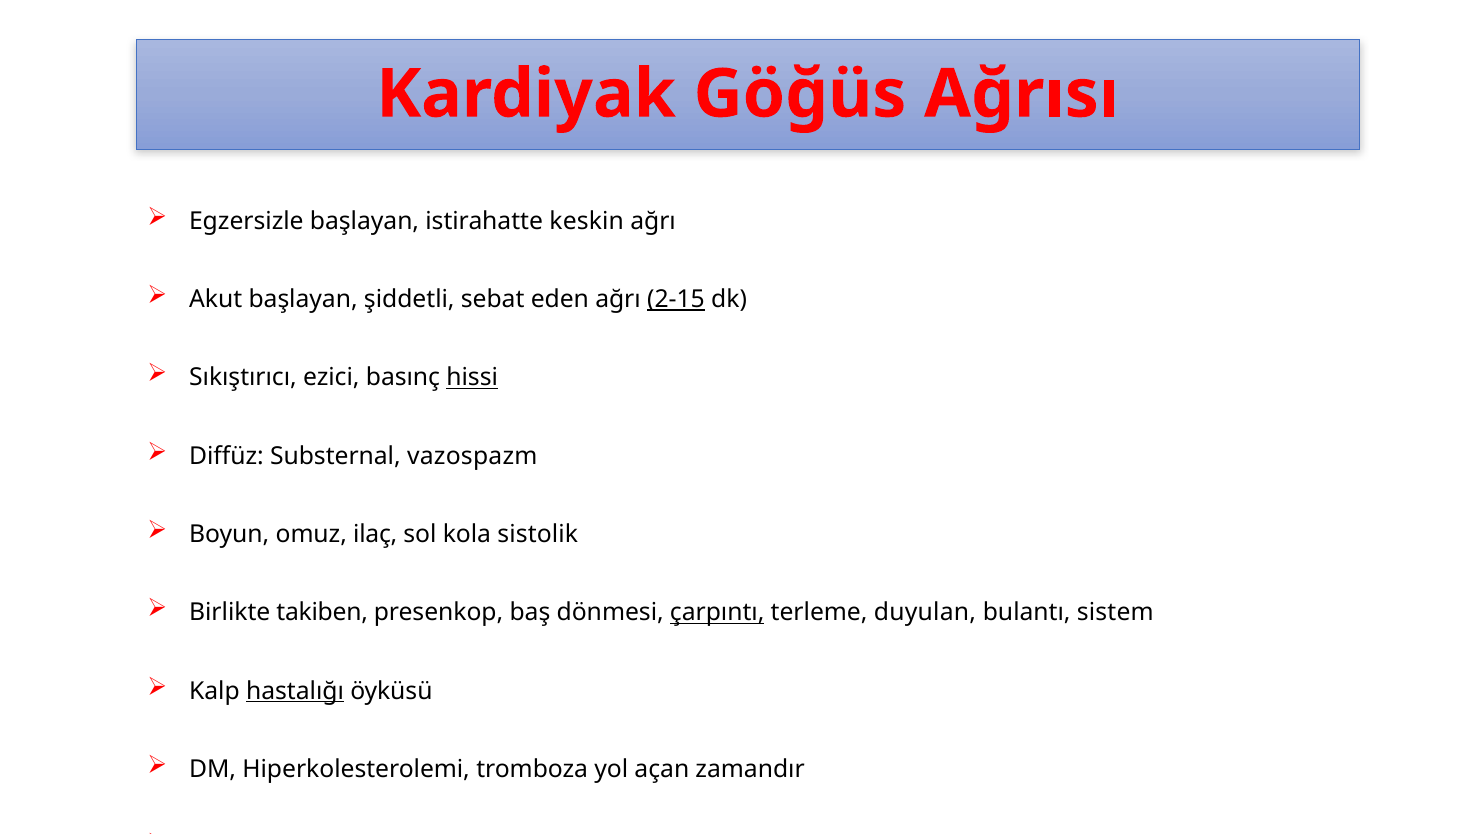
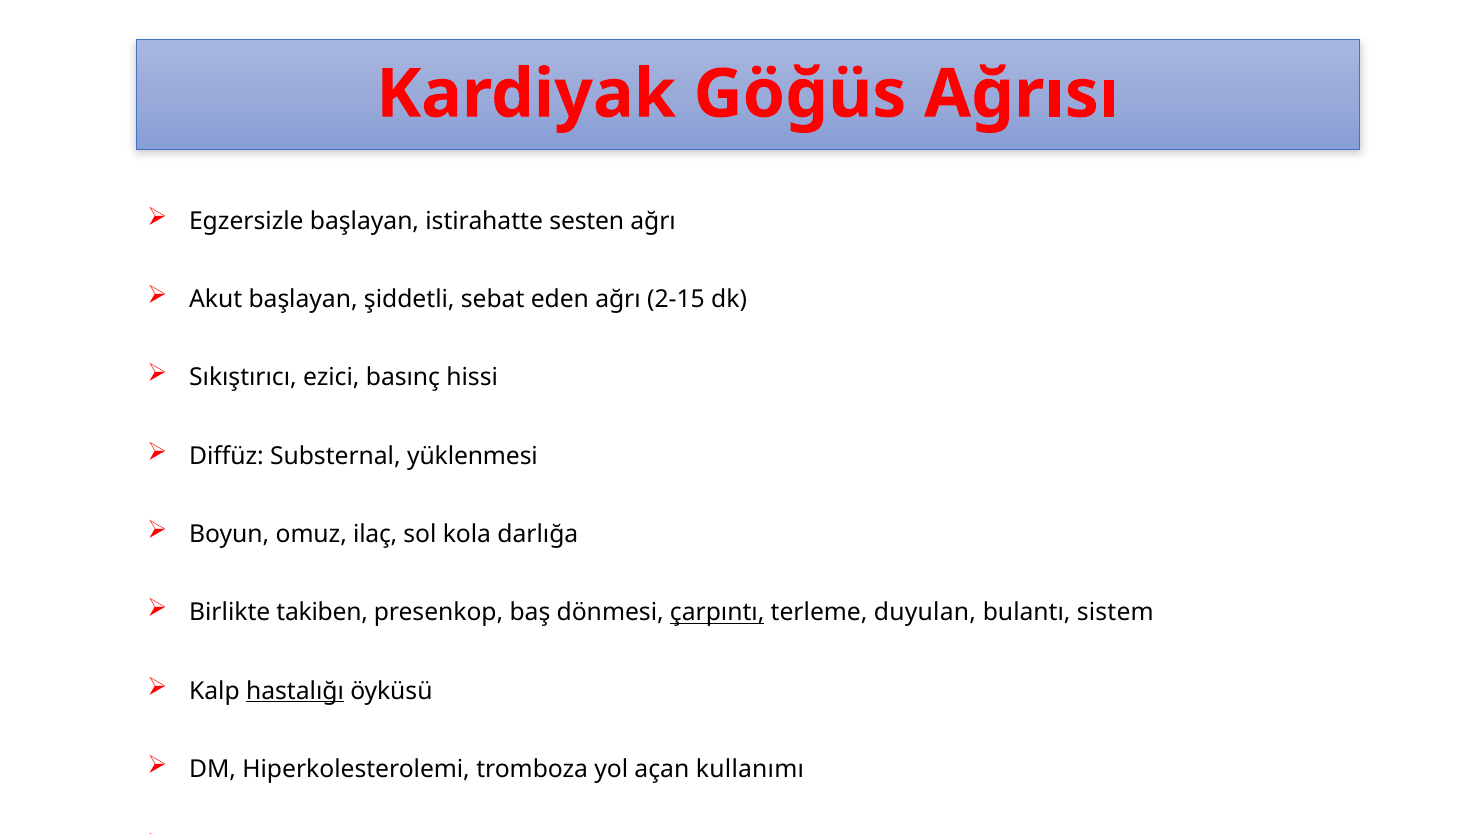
keskin: keskin -> sesten
2-15 underline: present -> none
hissi underline: present -> none
vazospazm: vazospazm -> yüklenmesi
sistolik: sistolik -> darlığa
zamandır: zamandır -> kullanımı
